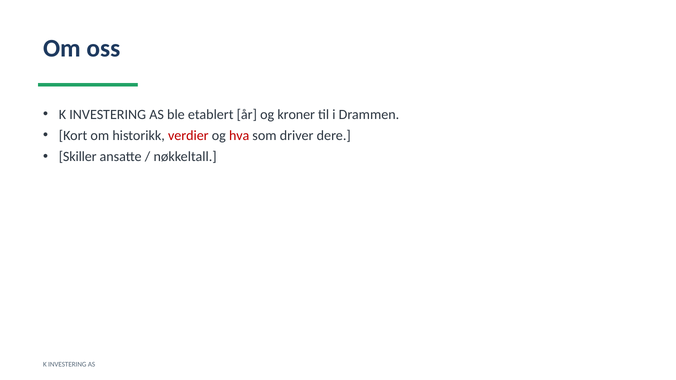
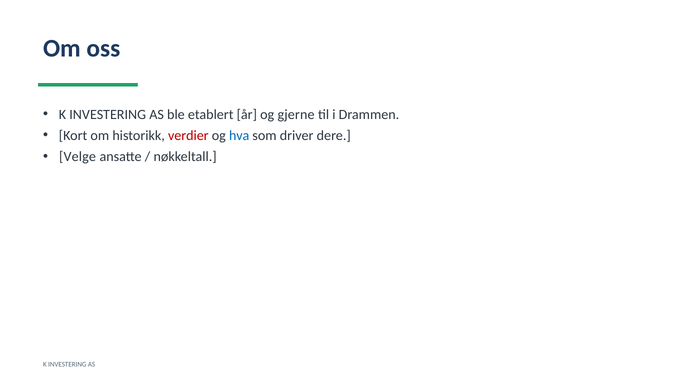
kroner: kroner -> gjerne
hva colour: red -> blue
Skiller: Skiller -> Velge
